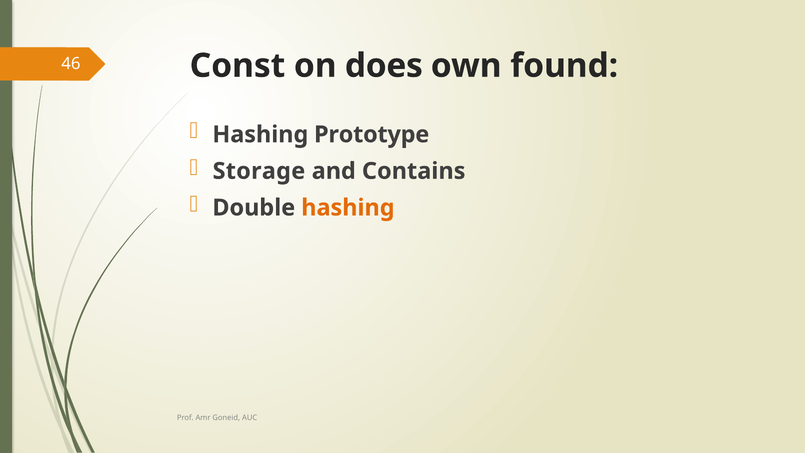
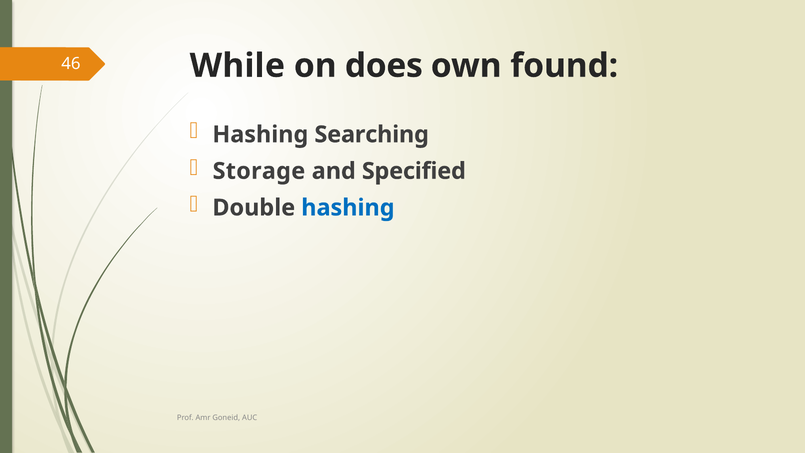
Const: Const -> While
Prototype: Prototype -> Searching
Contains: Contains -> Specified
hashing at (348, 208) colour: orange -> blue
